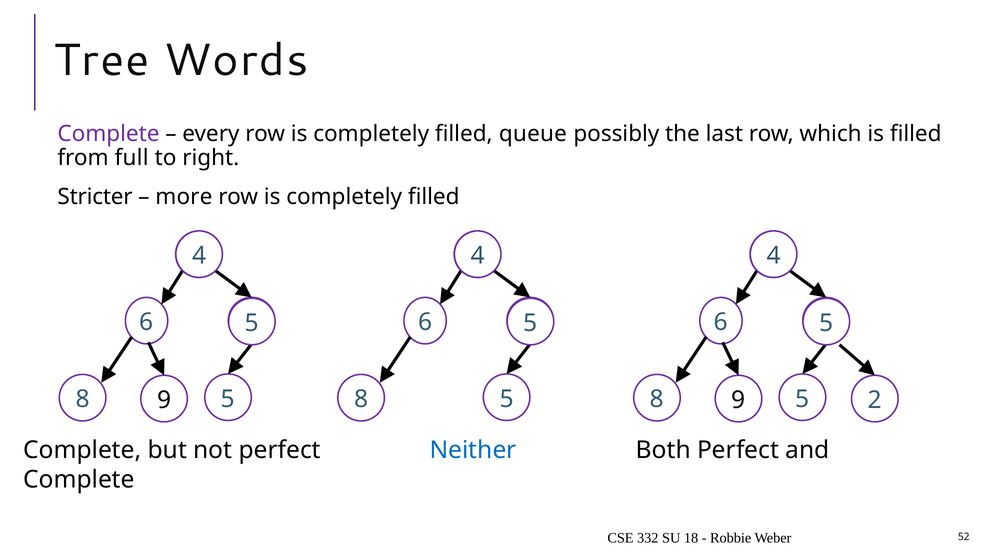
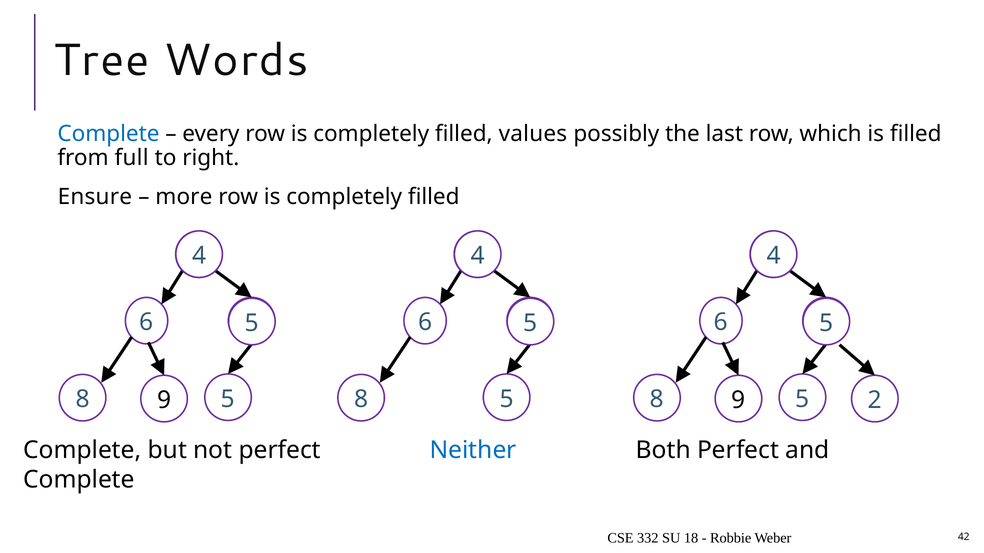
Complete at (108, 134) colour: purple -> blue
queue: queue -> values
Stricter: Stricter -> Ensure
52: 52 -> 42
